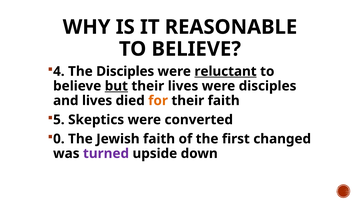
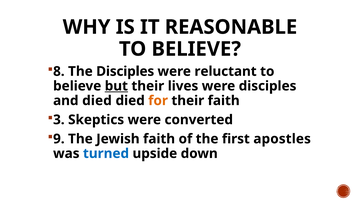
4: 4 -> 8
reluctant underline: present -> none
and lives: lives -> died
5: 5 -> 3
0: 0 -> 9
changed: changed -> apostles
turned colour: purple -> blue
